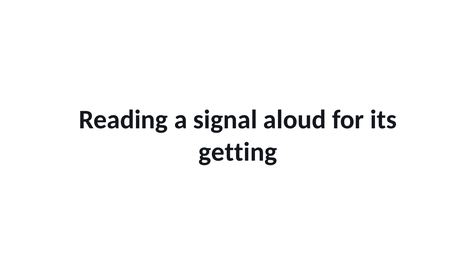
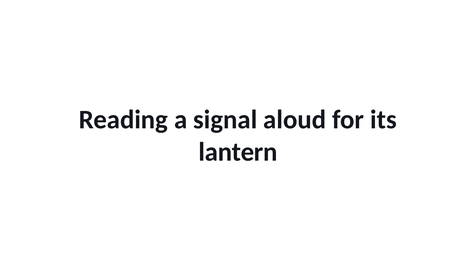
getting: getting -> lantern
